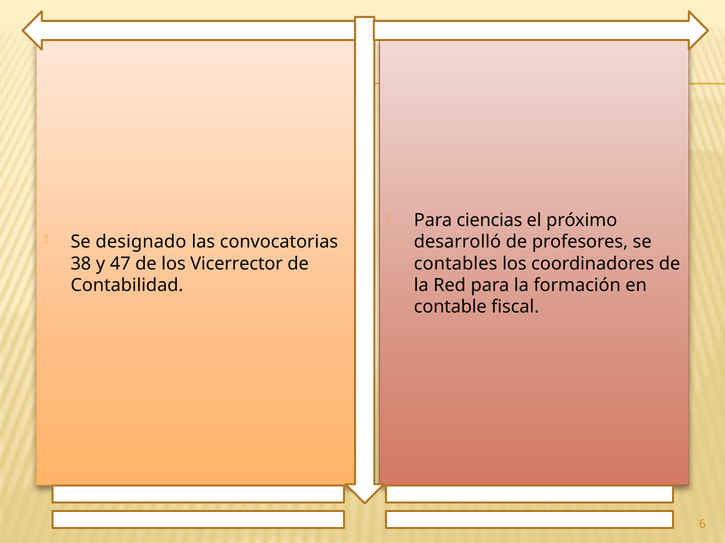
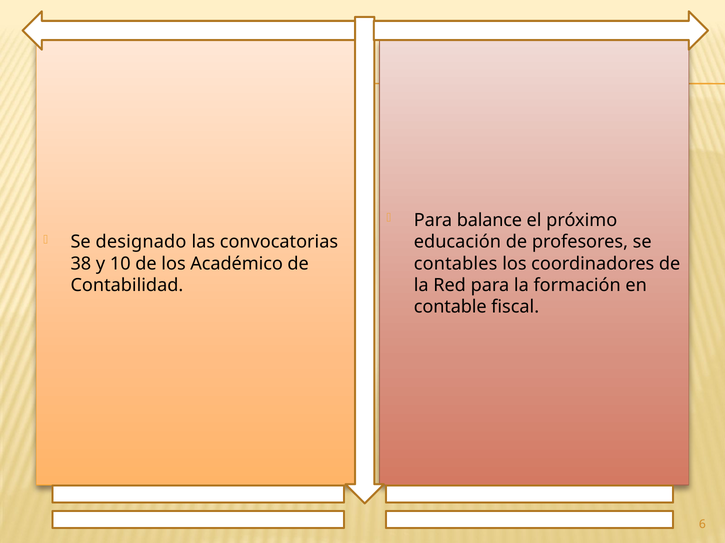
ciencias: ciencias -> balance
desarrolló: desarrolló -> educación
47: 47 -> 10
Vicerrector: Vicerrector -> Académico
